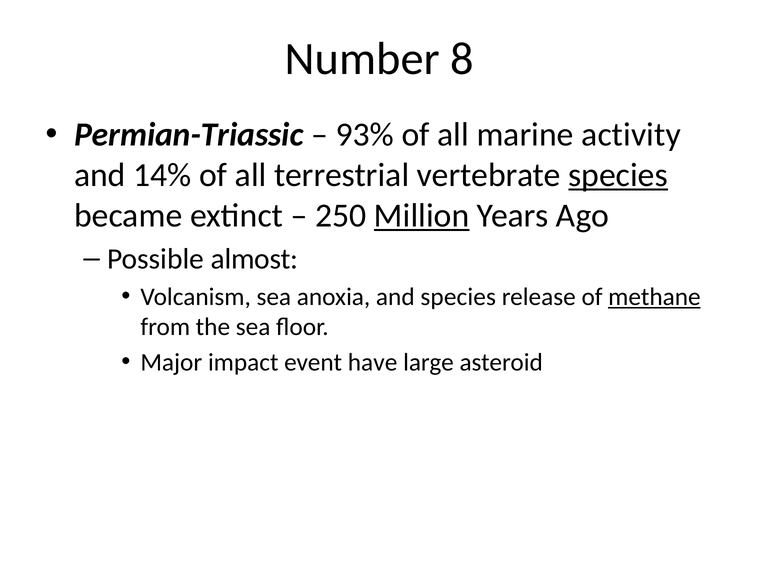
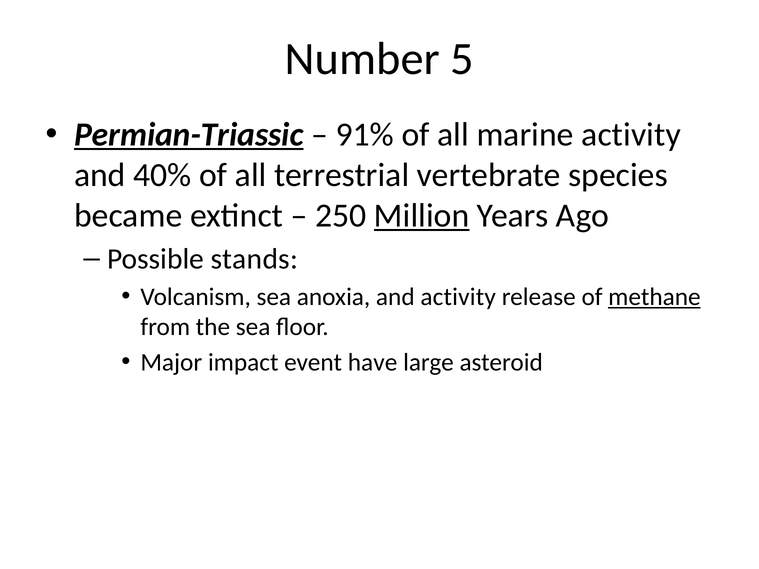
8: 8 -> 5
Permian-Triassic underline: none -> present
93%: 93% -> 91%
14%: 14% -> 40%
species at (618, 175) underline: present -> none
almost: almost -> stands
and species: species -> activity
